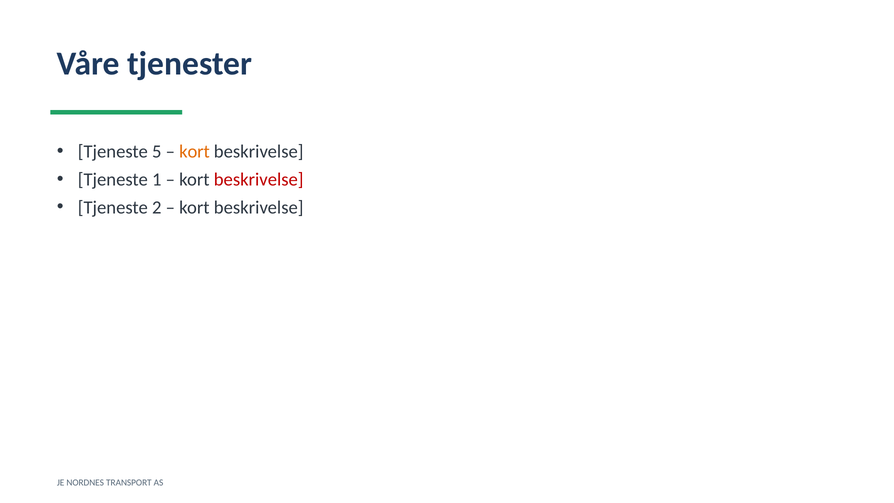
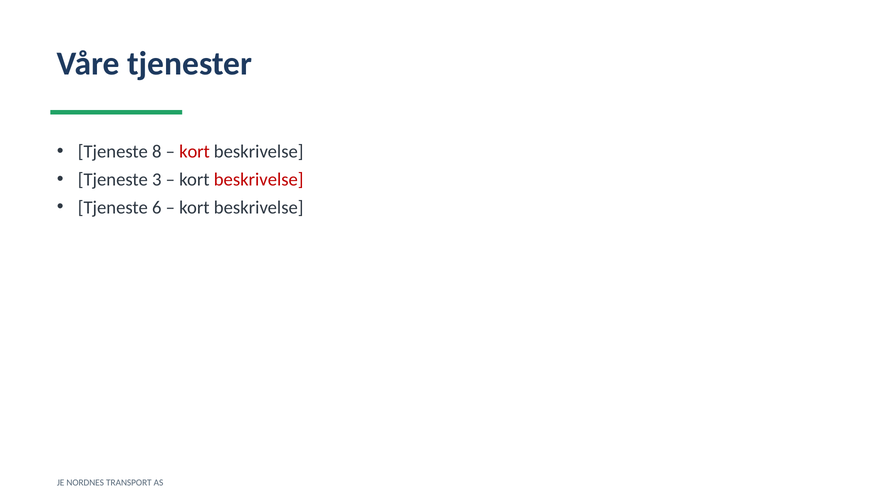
5: 5 -> 8
kort at (194, 151) colour: orange -> red
1: 1 -> 3
2: 2 -> 6
